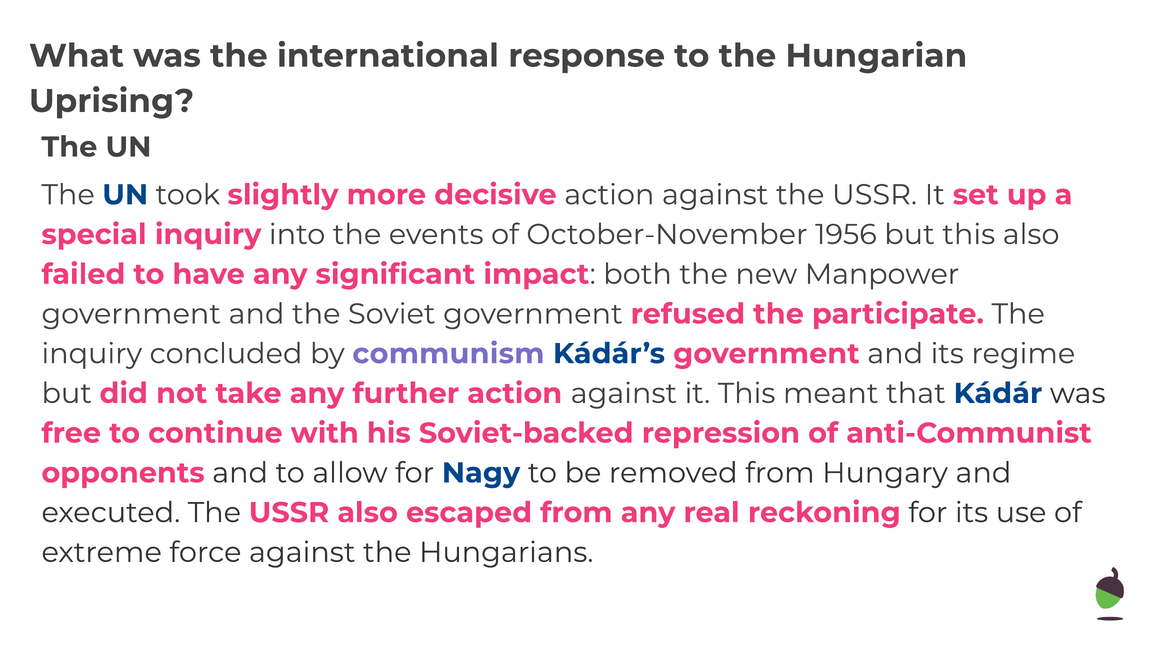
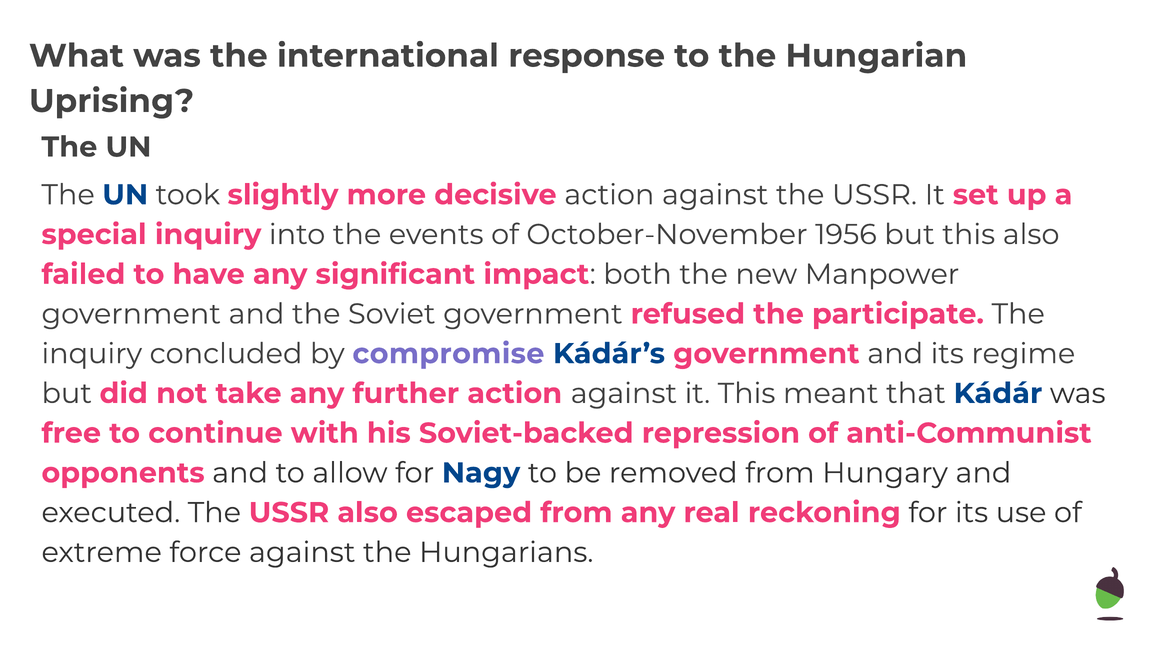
communism: communism -> compromise
